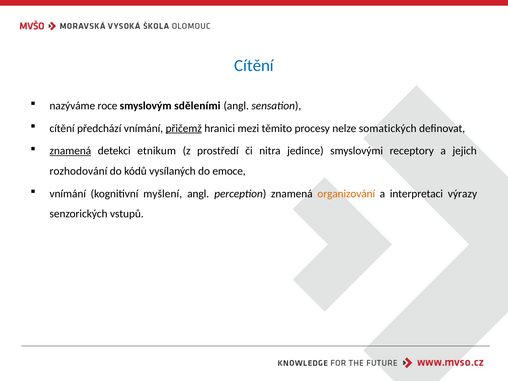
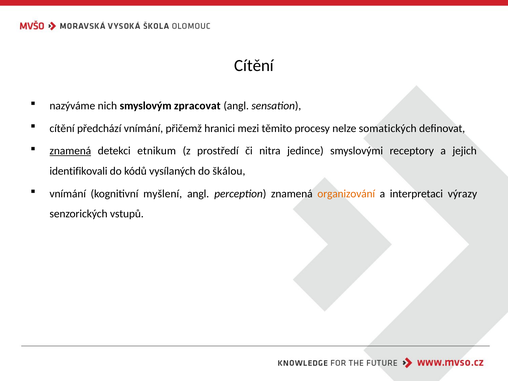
Cítění at (254, 65) colour: blue -> black
roce: roce -> nich
sděleními: sděleními -> zpracovat
přičemž underline: present -> none
rozhodování: rozhodování -> identifikovali
emoce: emoce -> škálou
